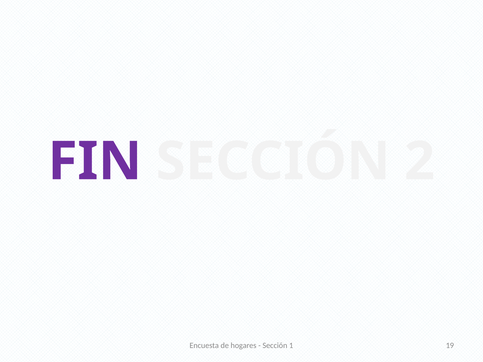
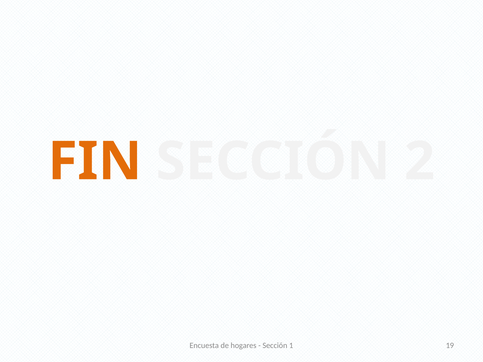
FIN colour: purple -> orange
